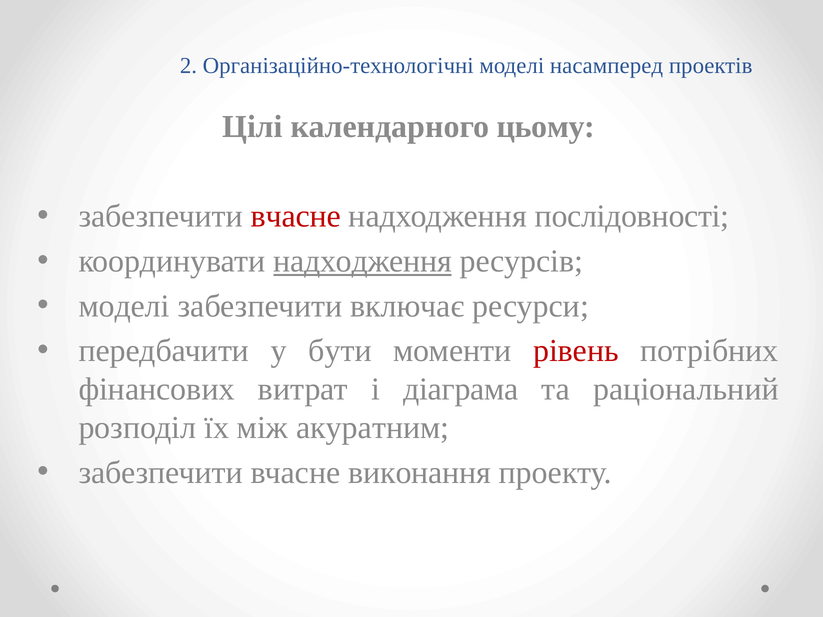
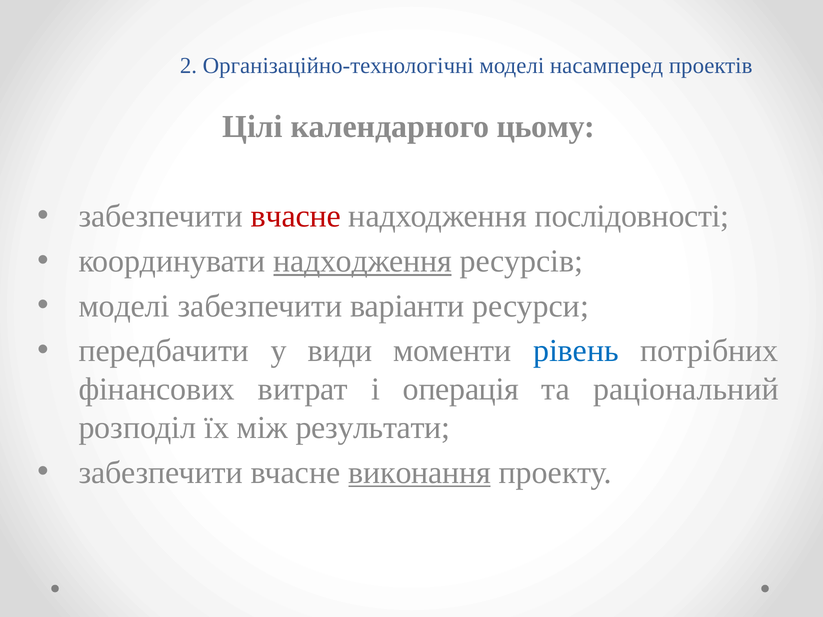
включає: включає -> варіанти
бути: бути -> види
рівень colour: red -> blue
діаграма: діаграма -> операція
акуратним: акуратним -> результати
виконання underline: none -> present
